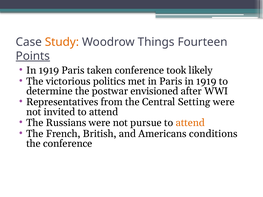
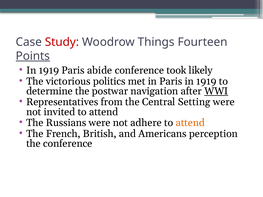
Study colour: orange -> red
taken: taken -> abide
envisioned: envisioned -> navigation
WWI underline: none -> present
pursue: pursue -> adhere
conditions: conditions -> perception
